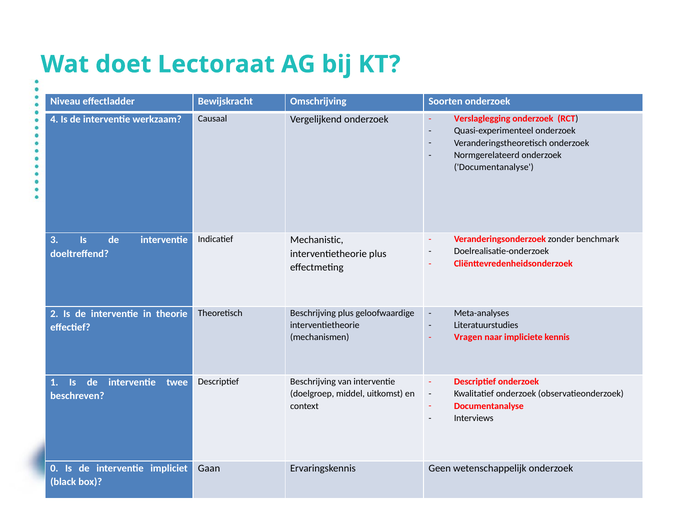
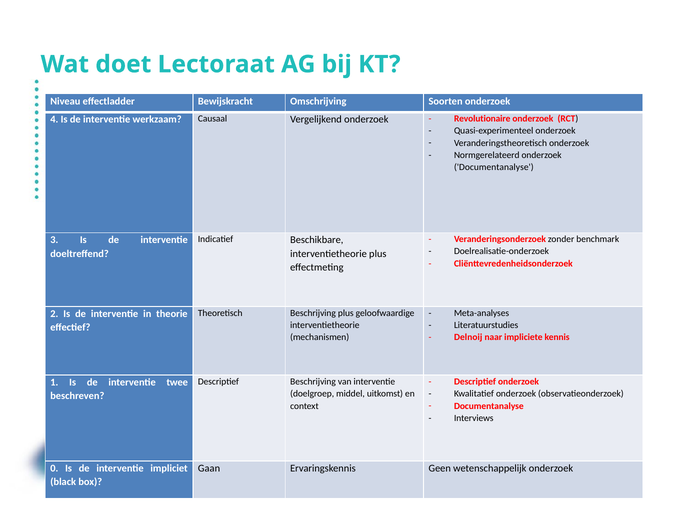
Verslaglegging: Verslaglegging -> Revolutionaire
Mechanistic: Mechanistic -> Beschikbare
Vragen: Vragen -> Delnoij
